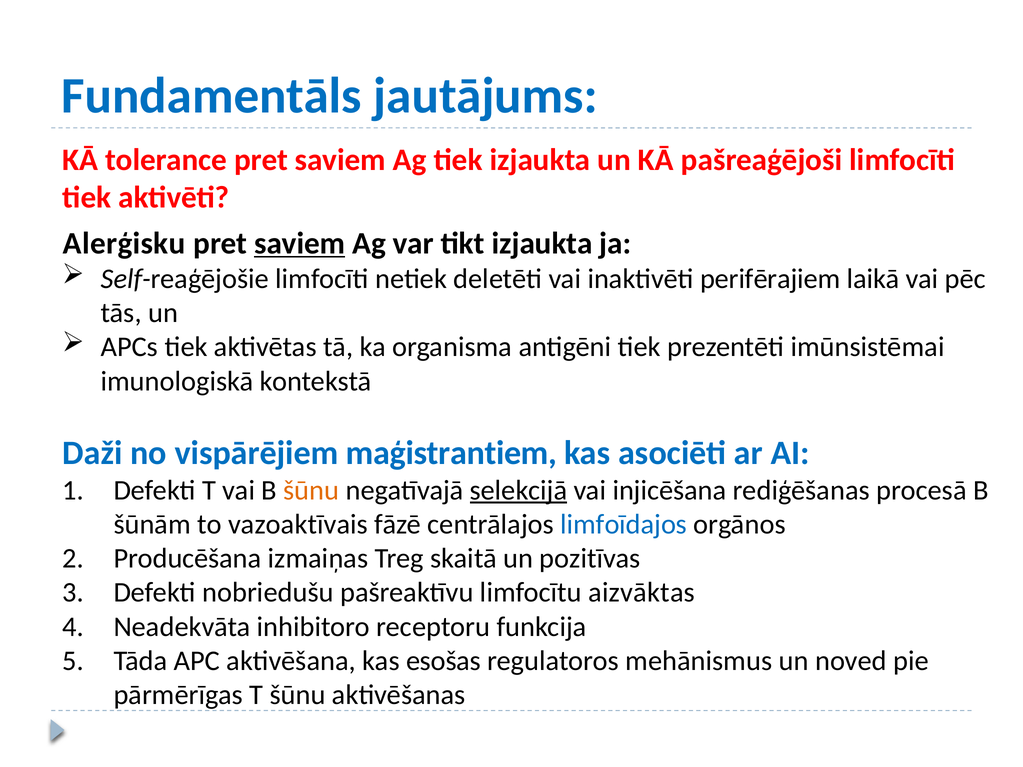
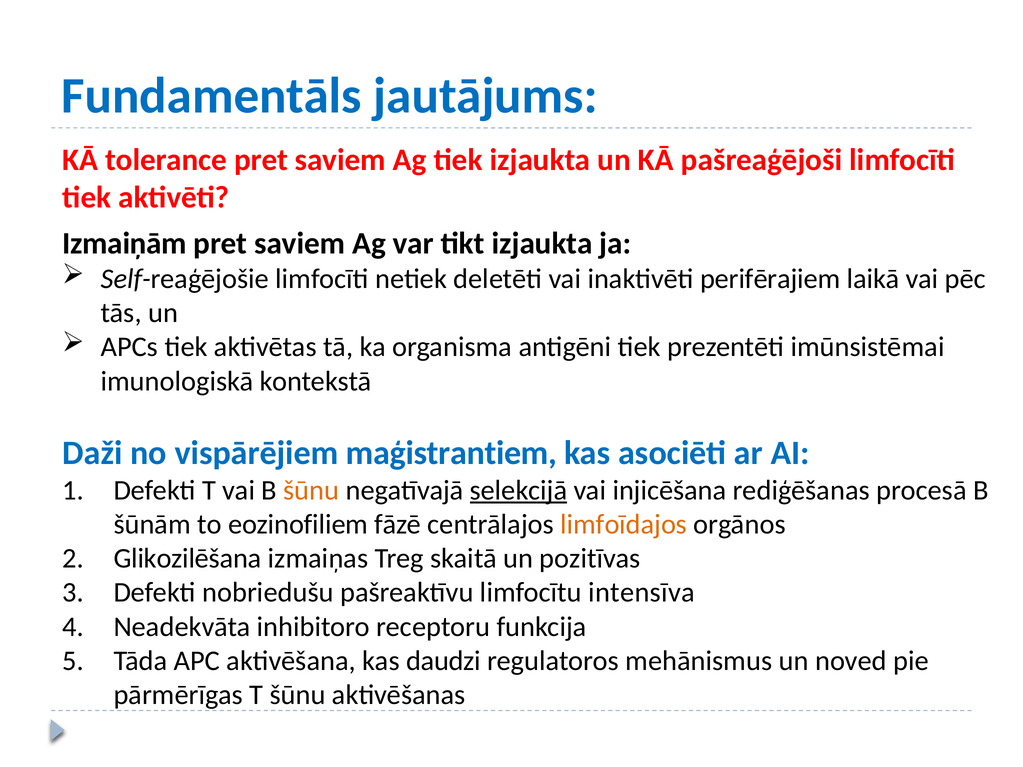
Alerģisku: Alerģisku -> Izmaiņām
saviem at (300, 243) underline: present -> none
vazoaktīvais: vazoaktīvais -> eozinofiliem
limfoīdajos colour: blue -> orange
Producēšana: Producēšana -> Glikozilēšana
aizvāktas: aizvāktas -> intensīva
esošas: esošas -> daudzi
